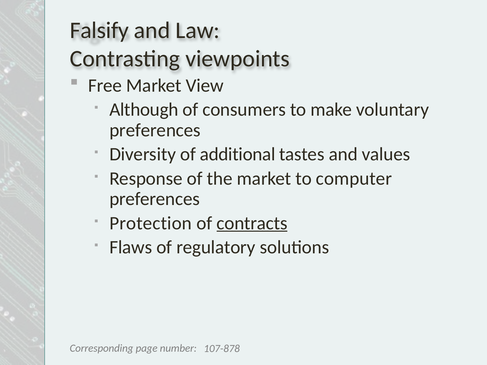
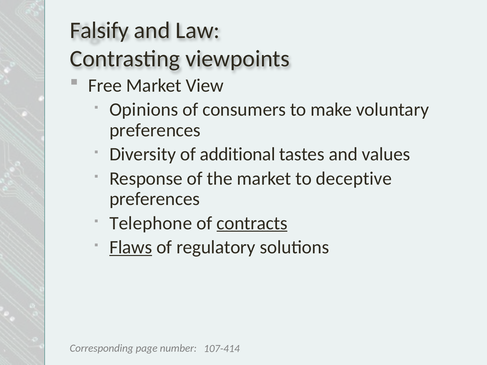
Although: Although -> Opinions
computer: computer -> deceptive
Protection: Protection -> Telephone
Flaws underline: none -> present
107-878: 107-878 -> 107-414
